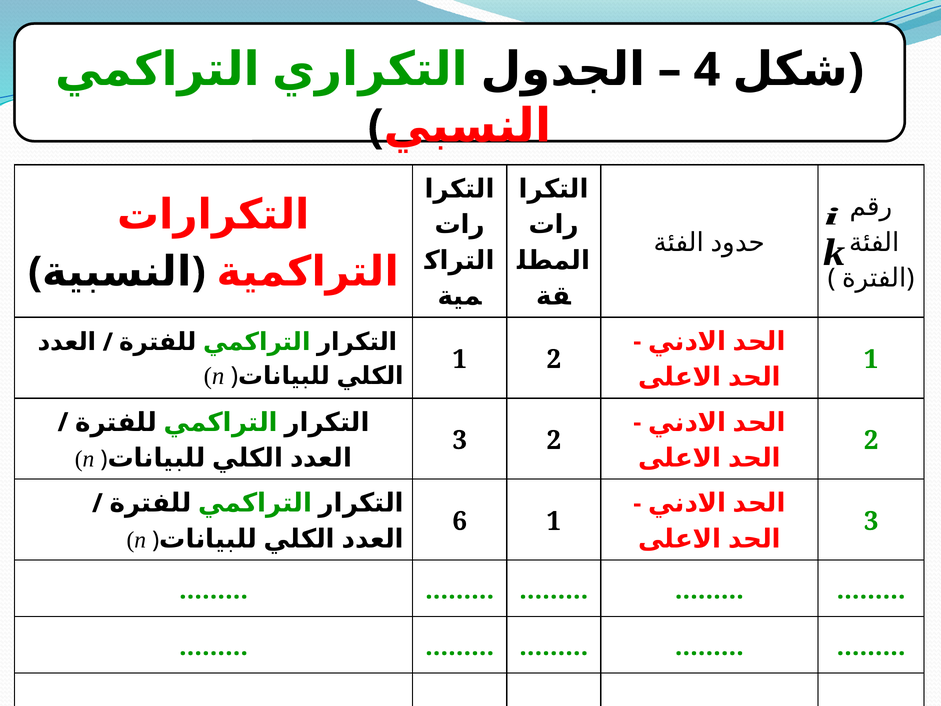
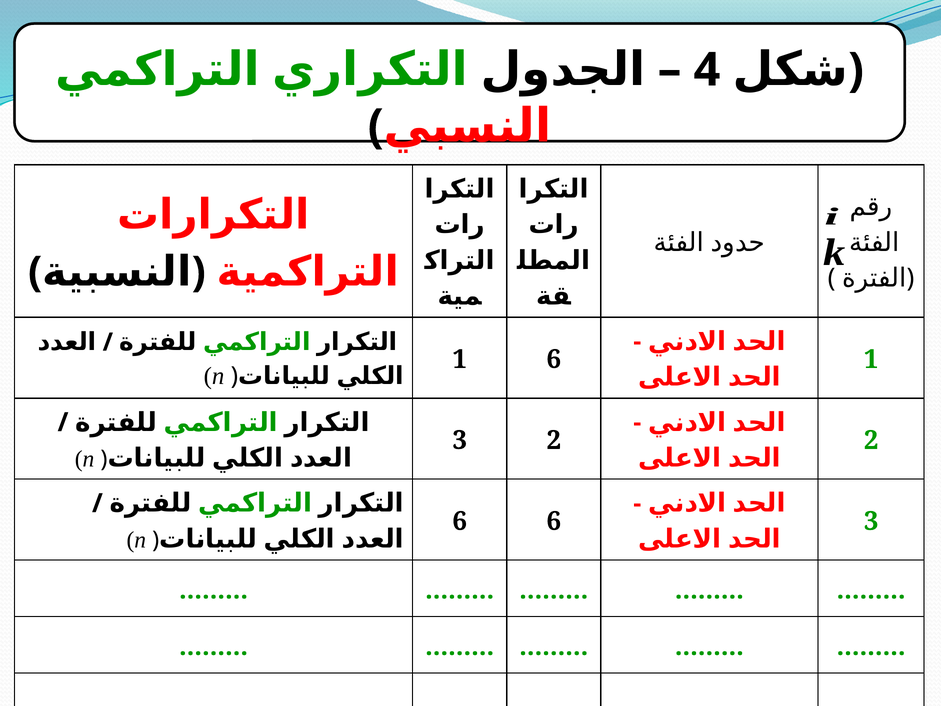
1 2: 2 -> 6
6 1: 1 -> 6
